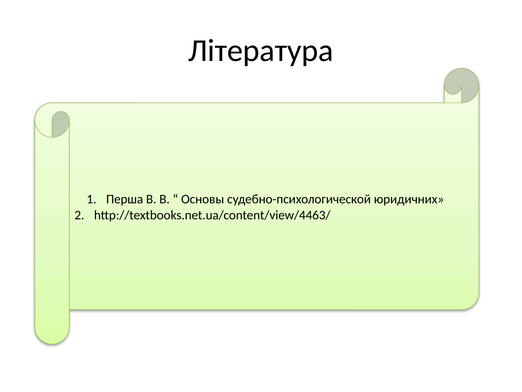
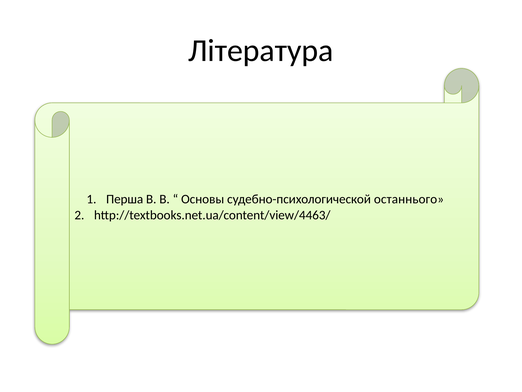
юридичних: юридичних -> останнього
